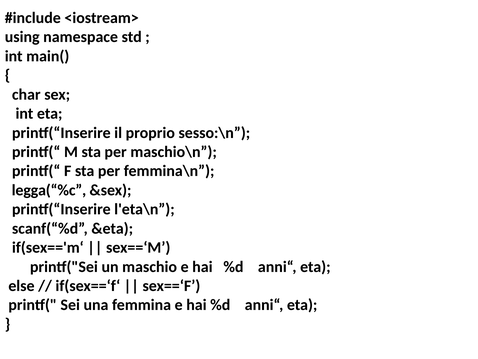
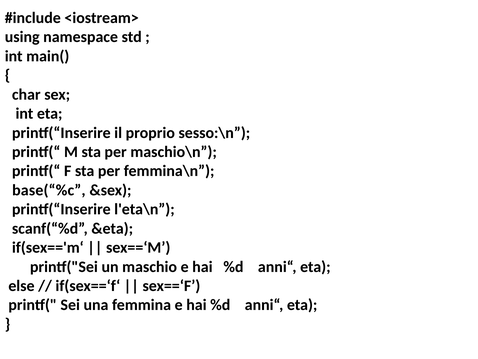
legga(“%c: legga(“%c -> base(“%c
